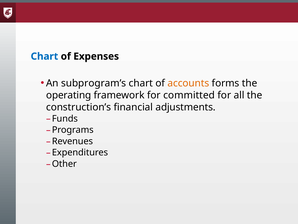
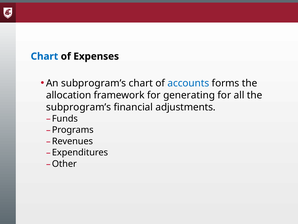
accounts colour: orange -> blue
operating: operating -> allocation
committed: committed -> generating
construction’s at (79, 107): construction’s -> subprogram’s
